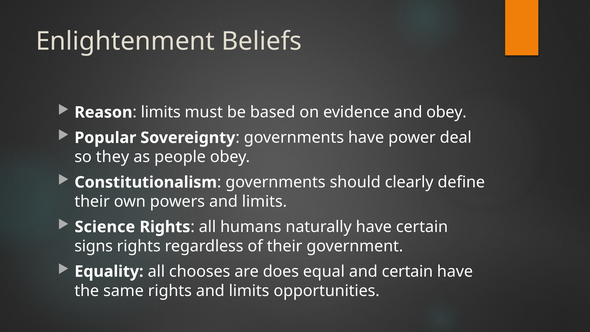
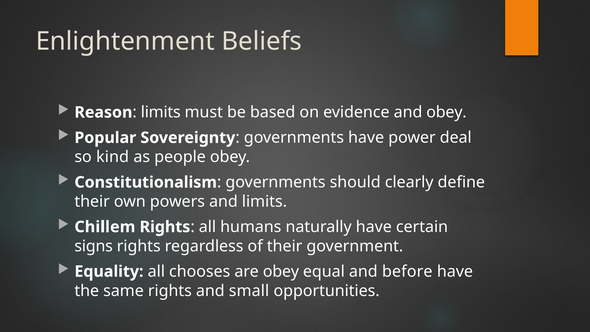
they: they -> kind
Science: Science -> Chillem
are does: does -> obey
and certain: certain -> before
rights and limits: limits -> small
